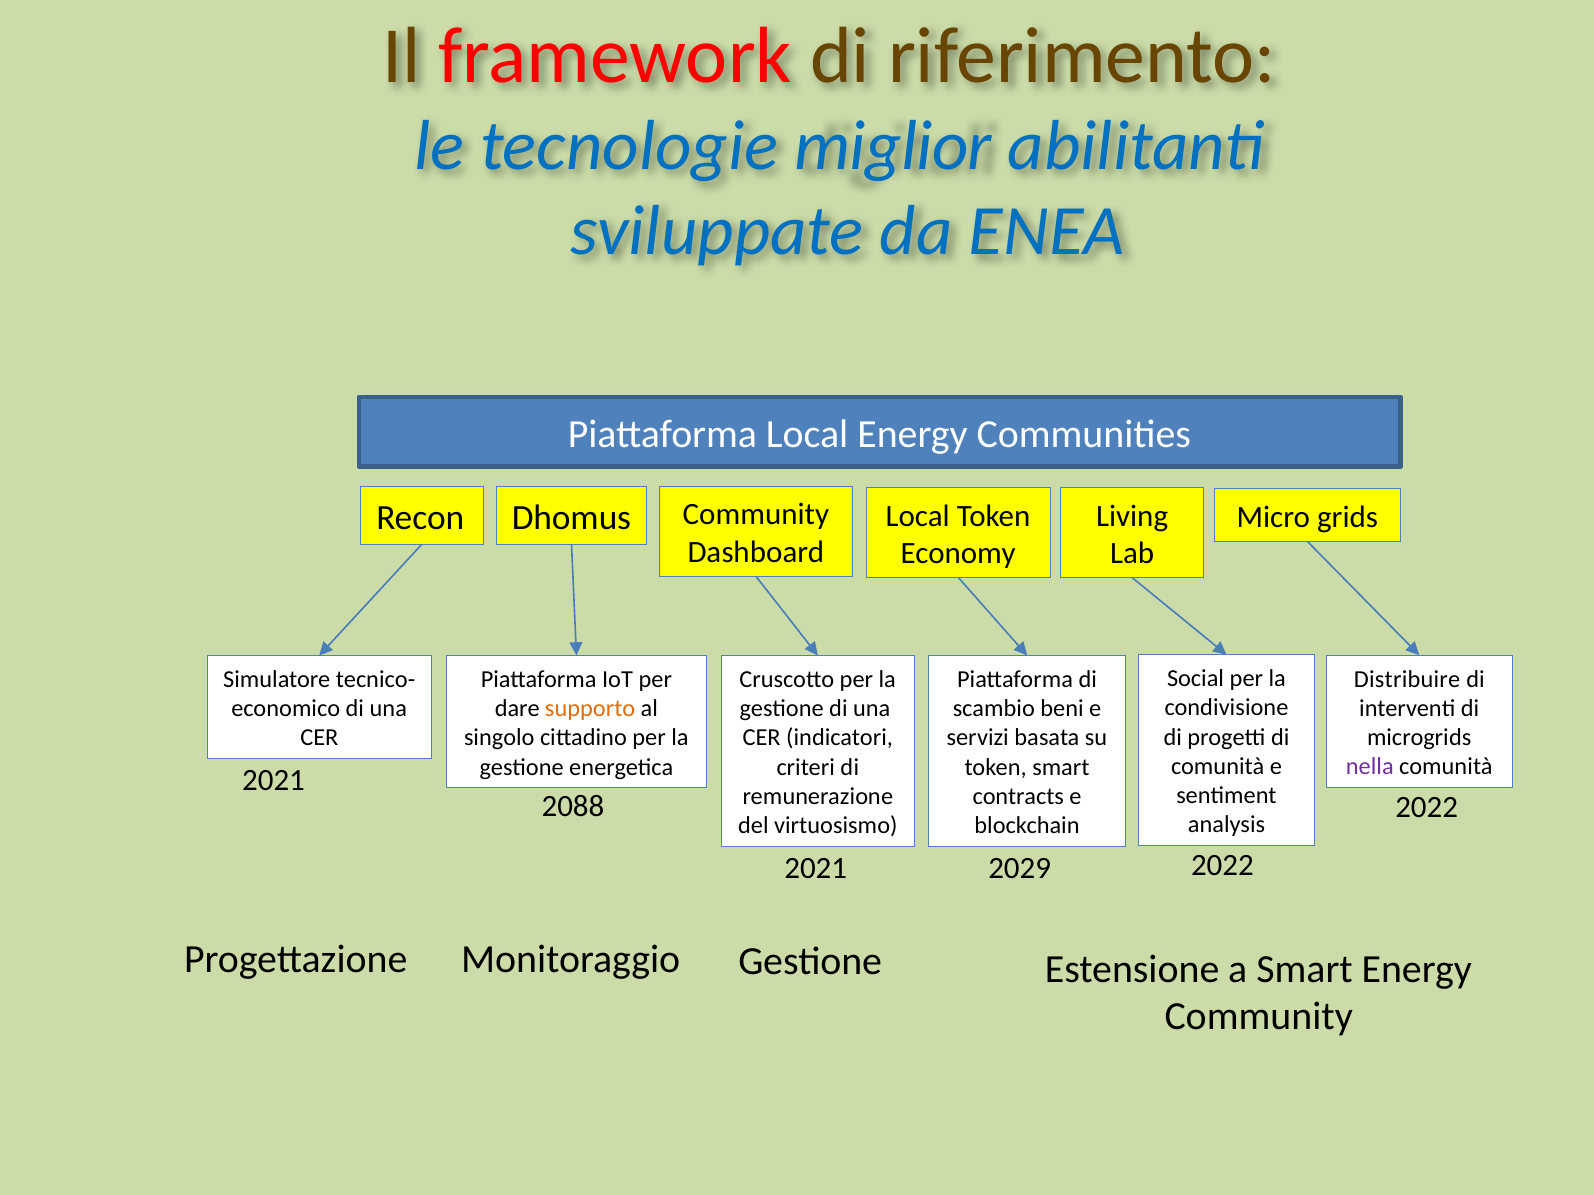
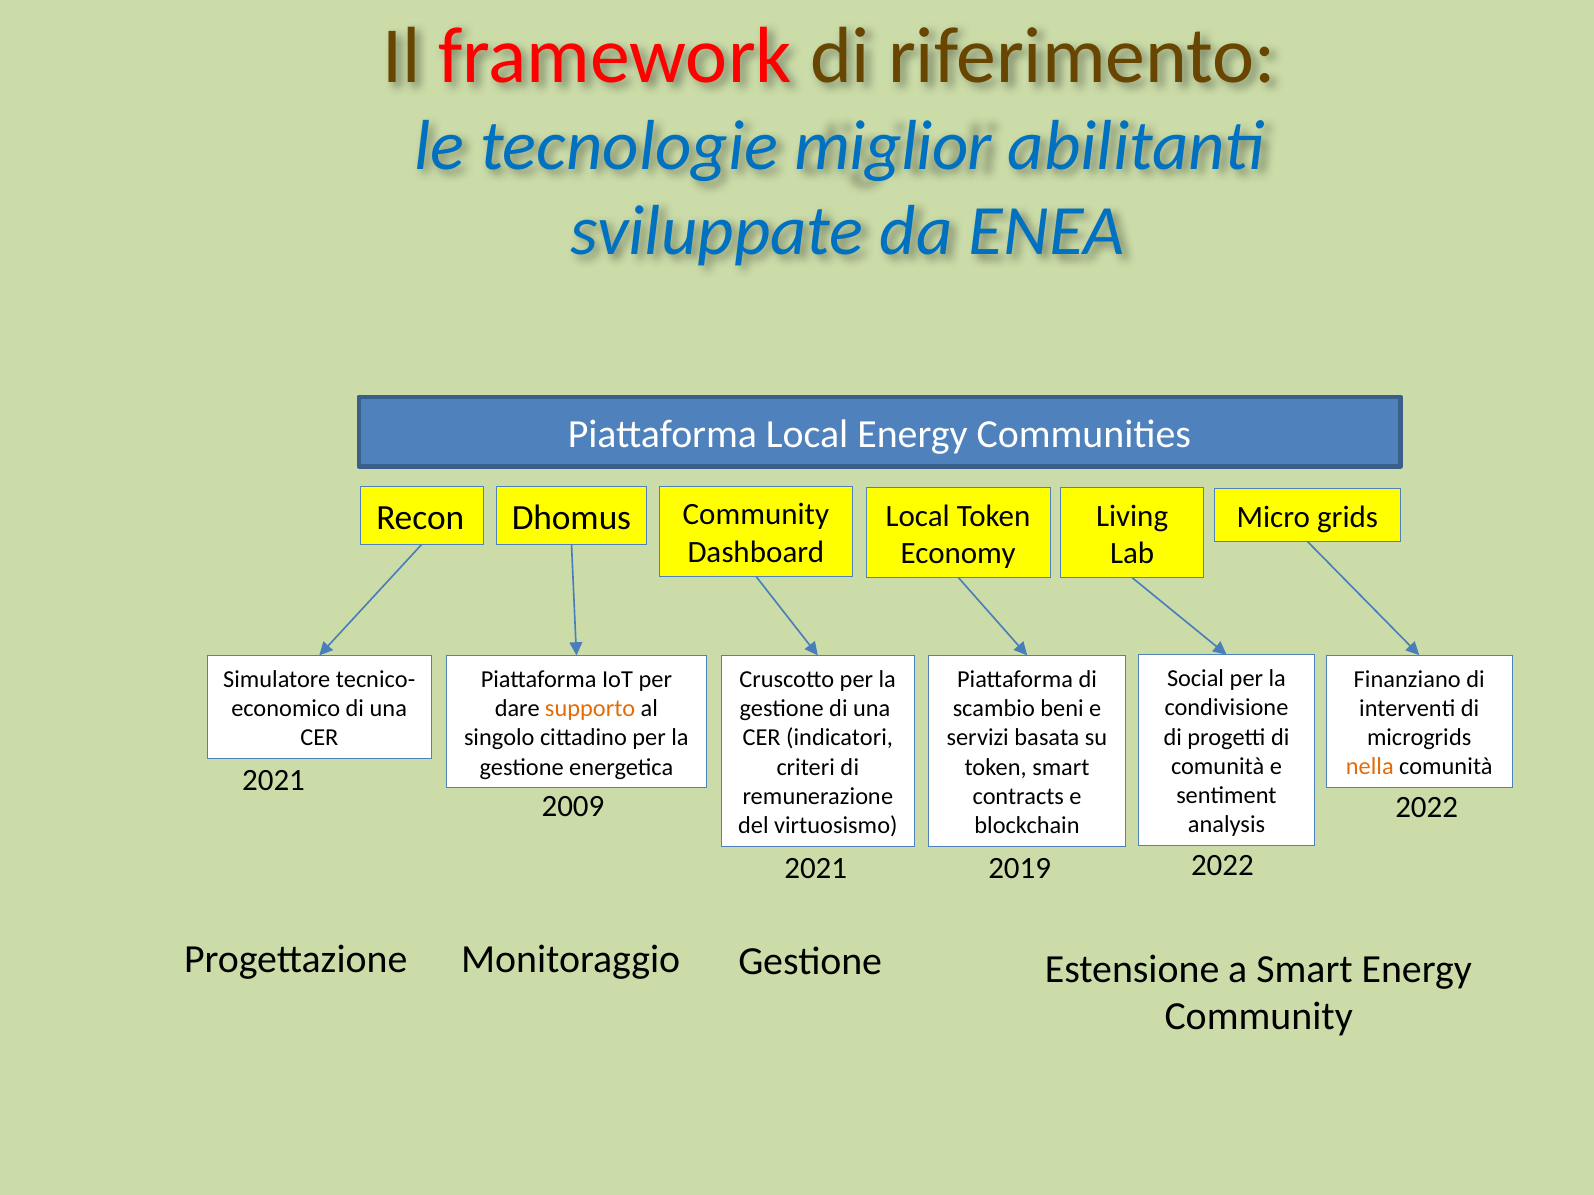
Distribuire: Distribuire -> Finanziano
nella colour: purple -> orange
2088: 2088 -> 2009
2029: 2029 -> 2019
